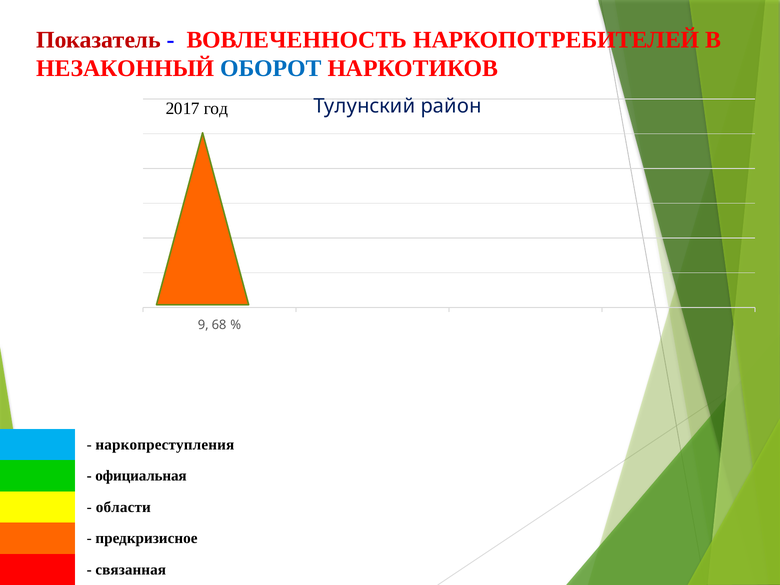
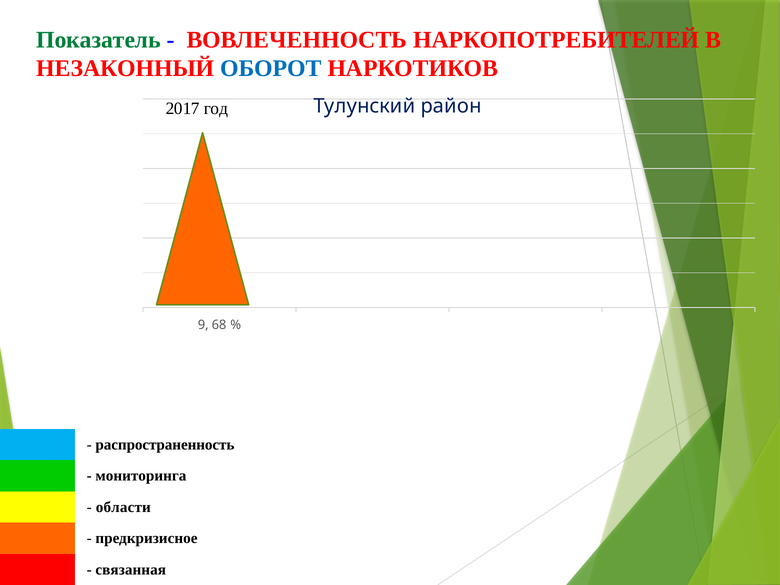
Показатель colour: red -> green
наркопреступления: наркопреступления -> распространенность
официальная: официальная -> мониторинга
